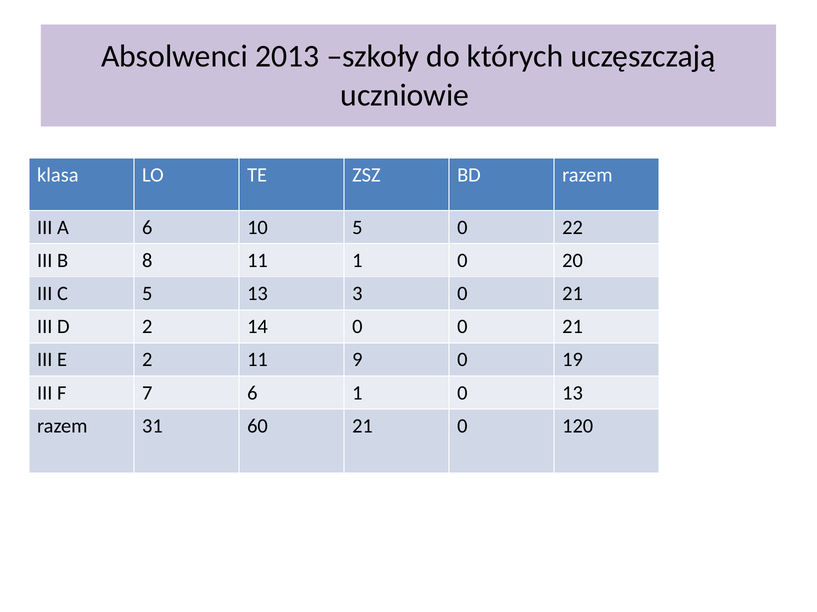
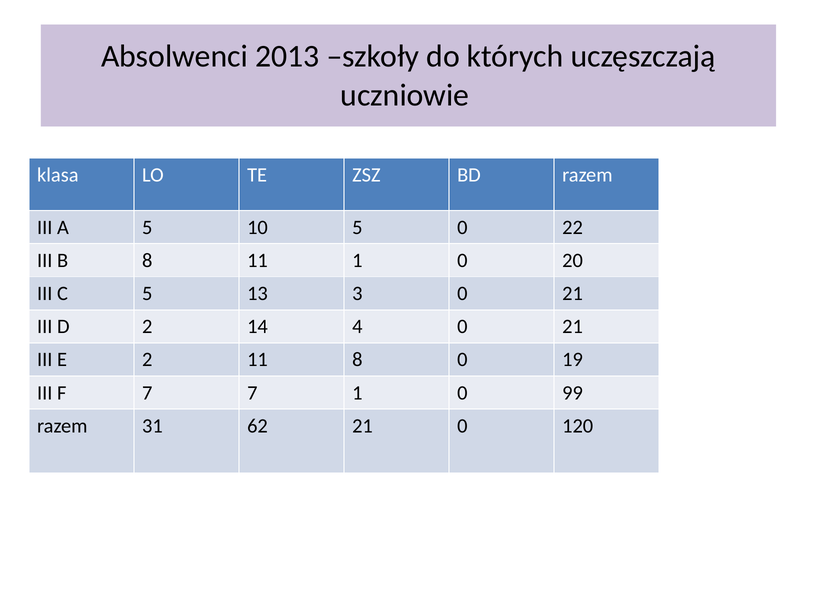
A 6: 6 -> 5
14 0: 0 -> 4
11 9: 9 -> 8
7 6: 6 -> 7
0 13: 13 -> 99
60: 60 -> 62
